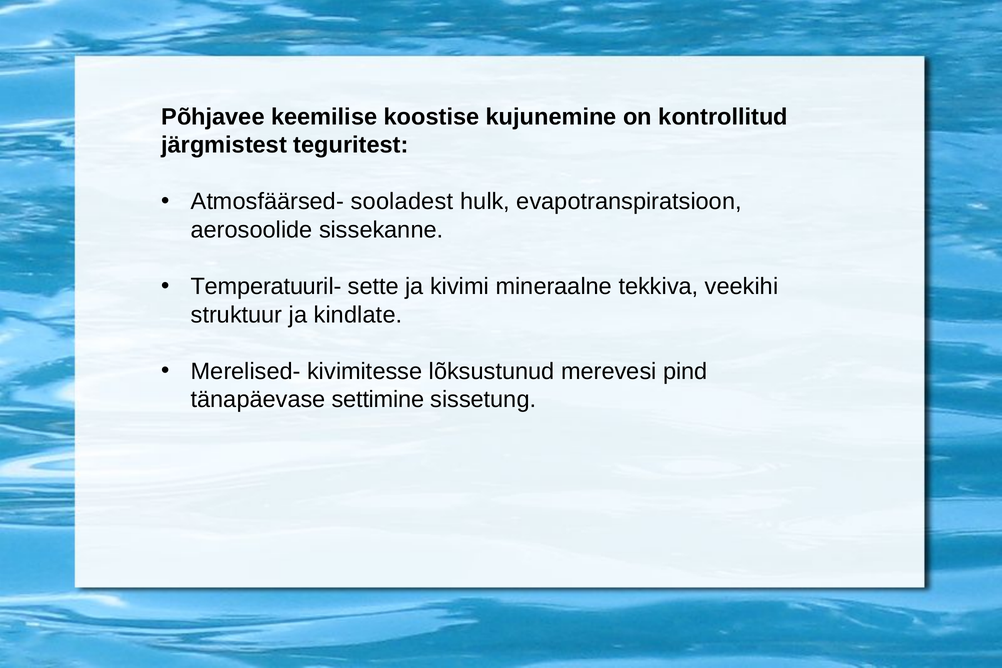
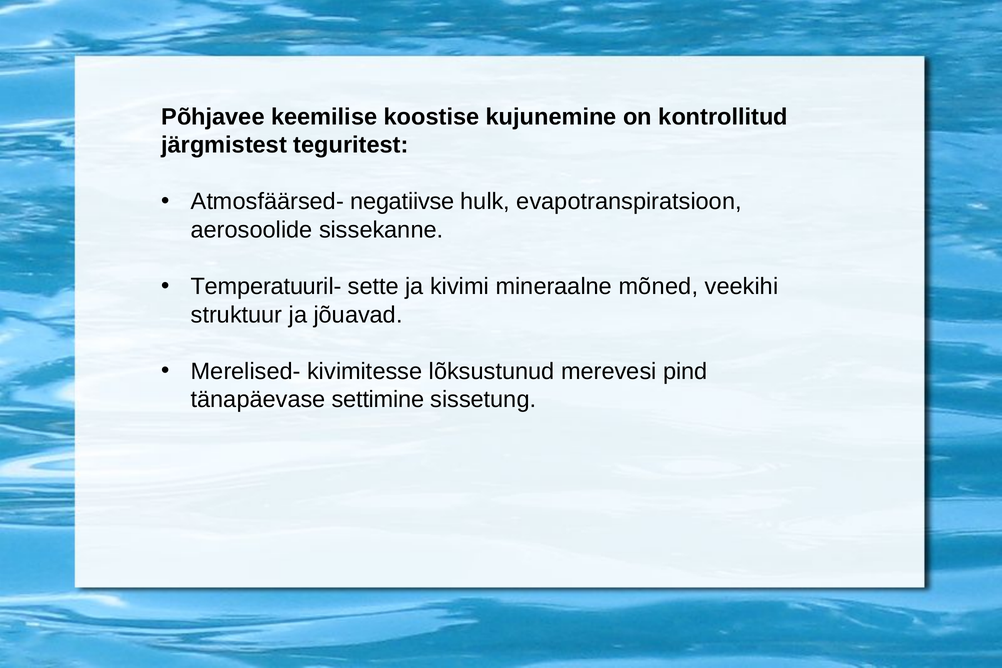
sooladest: sooladest -> negatiivse
tekkiva: tekkiva -> mõned
kindlate: kindlate -> jõuavad
